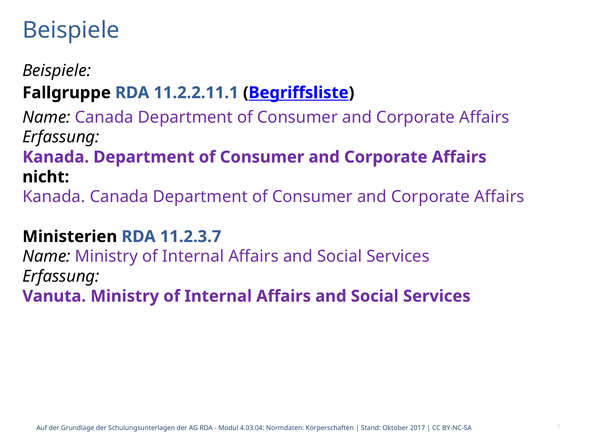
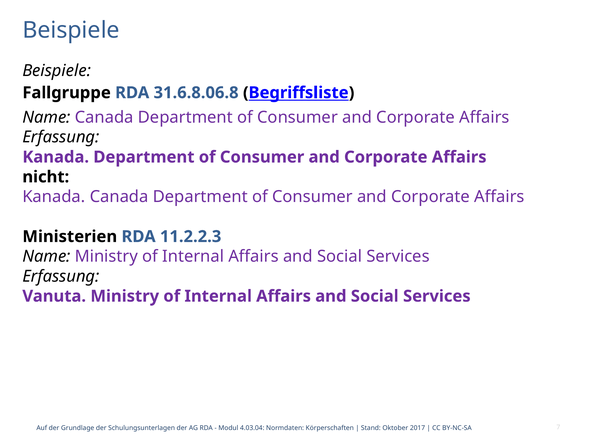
11.2.2.11.1: 11.2.2.11.1 -> 31.6.8.06.8
11.2.3.7: 11.2.3.7 -> 11.2.2.3
